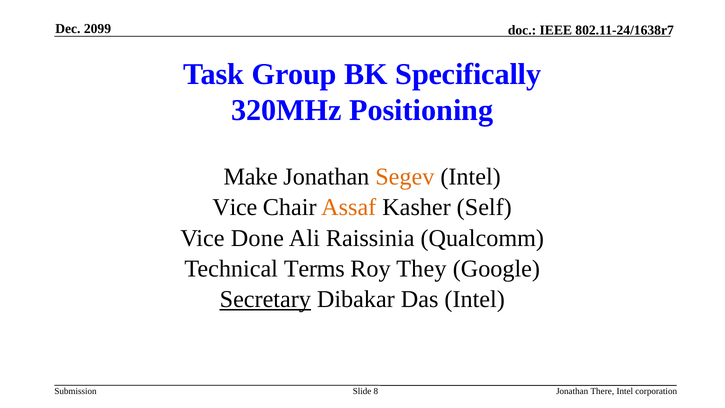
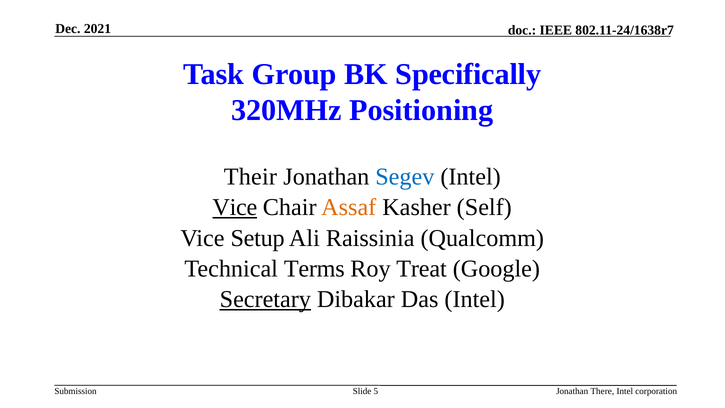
2099: 2099 -> 2021
Make: Make -> Their
Segev colour: orange -> blue
Vice at (235, 207) underline: none -> present
Done: Done -> Setup
They: They -> Treat
8: 8 -> 5
